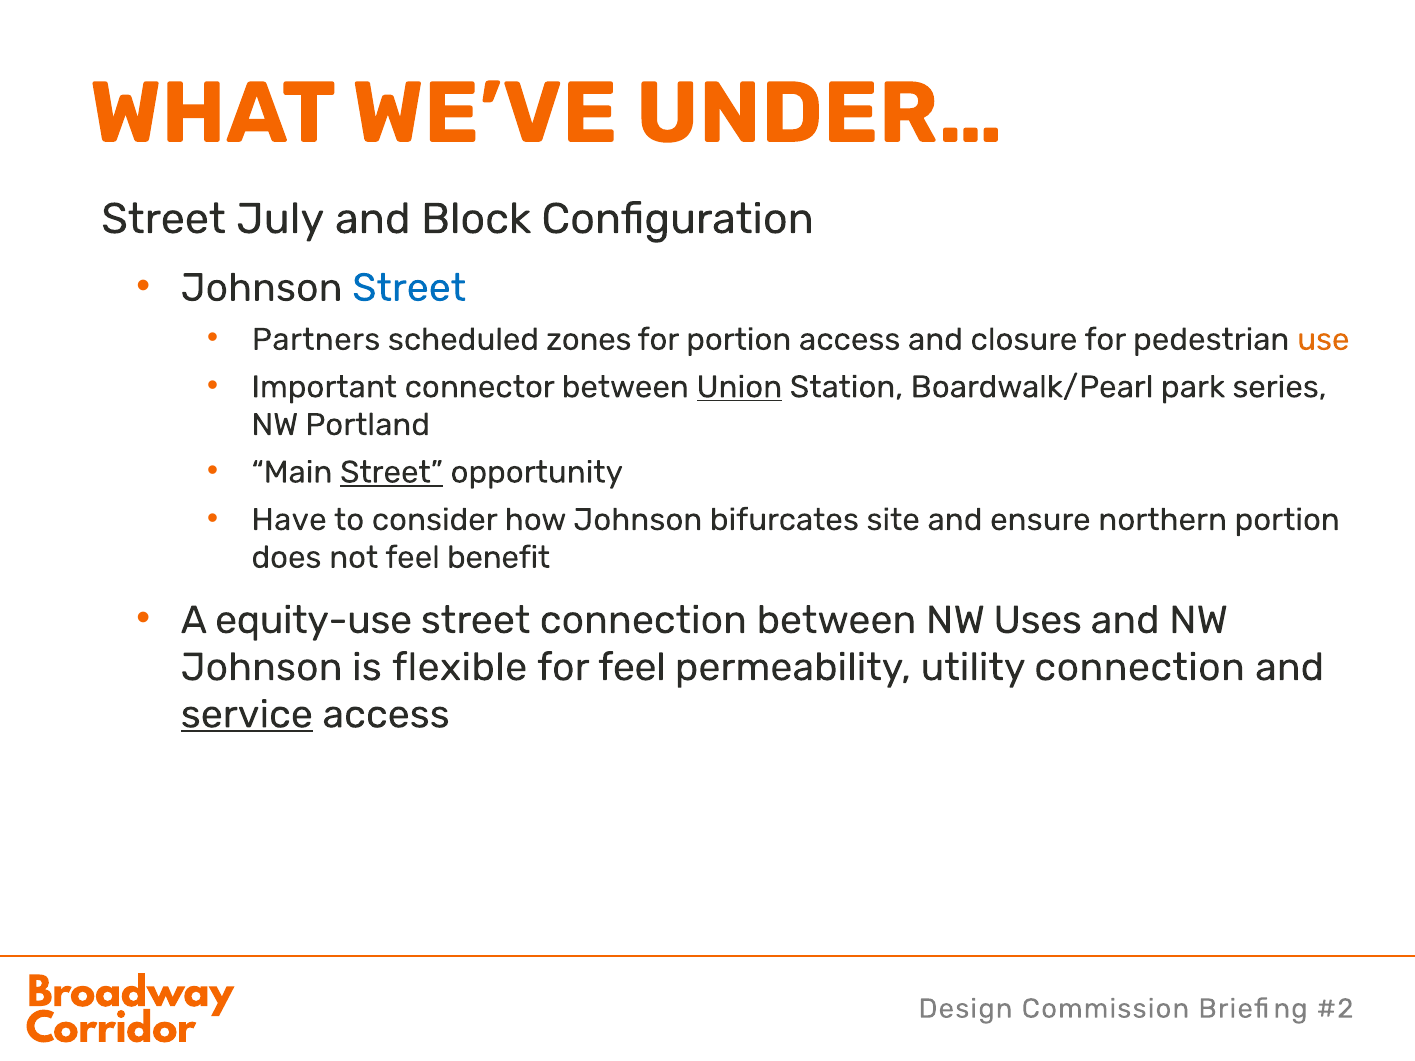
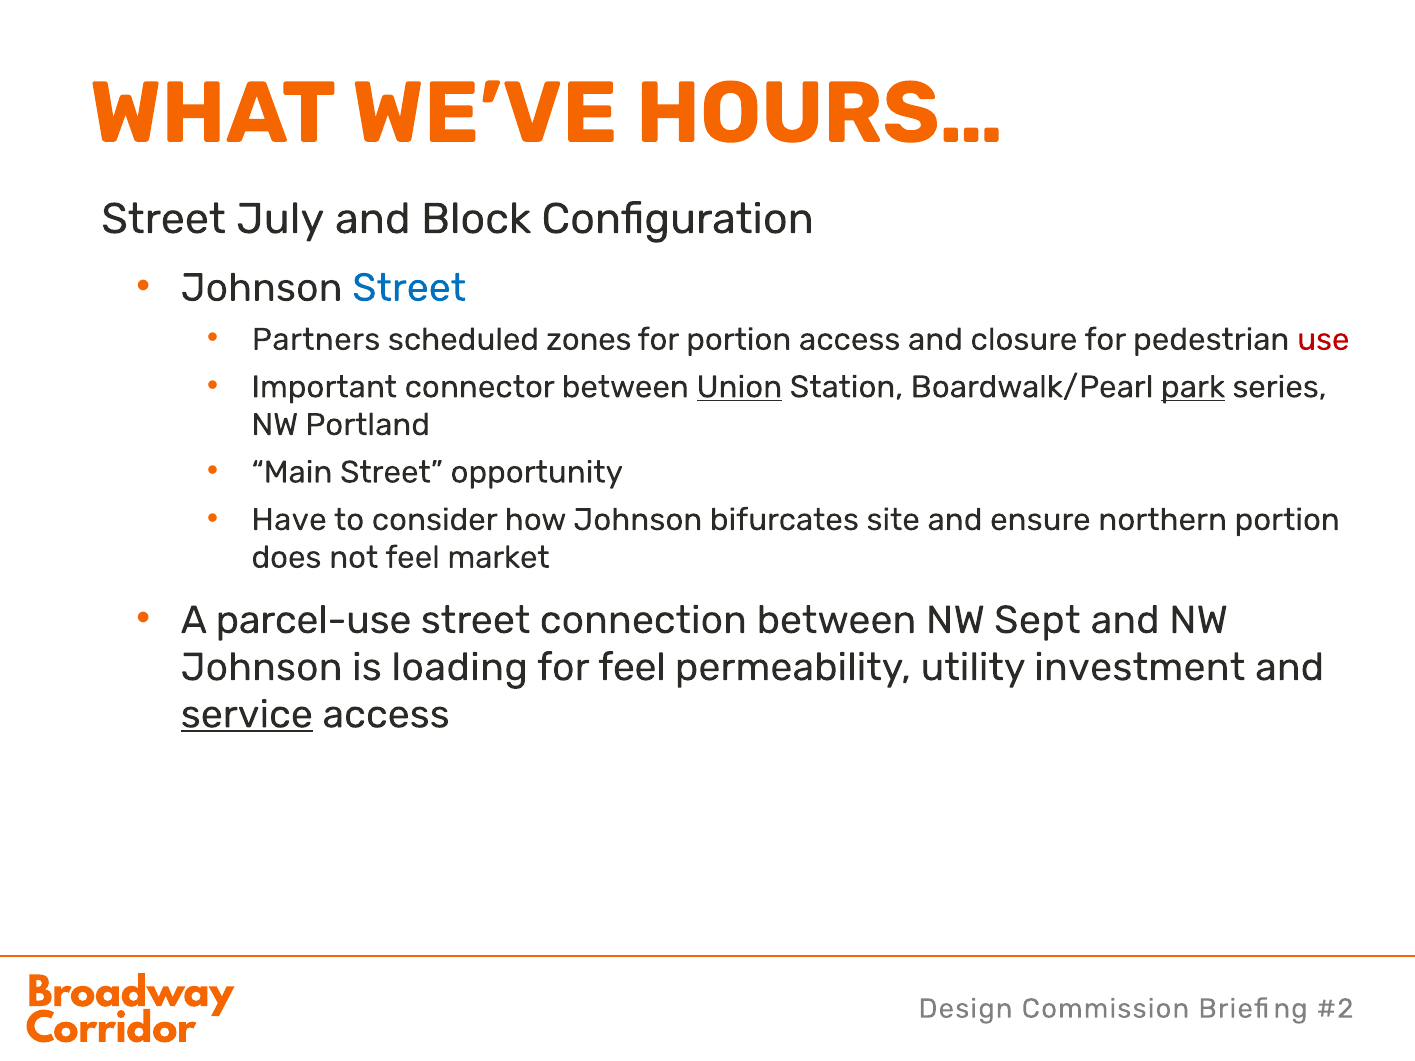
UNDER…: UNDER… -> HOURS…
use colour: orange -> red
park underline: none -> present
Street at (391, 472) underline: present -> none
benefit: benefit -> market
equity-use: equity-use -> parcel-use
Uses: Uses -> Sept
flexible: flexible -> loading
utility connection: connection -> investment
